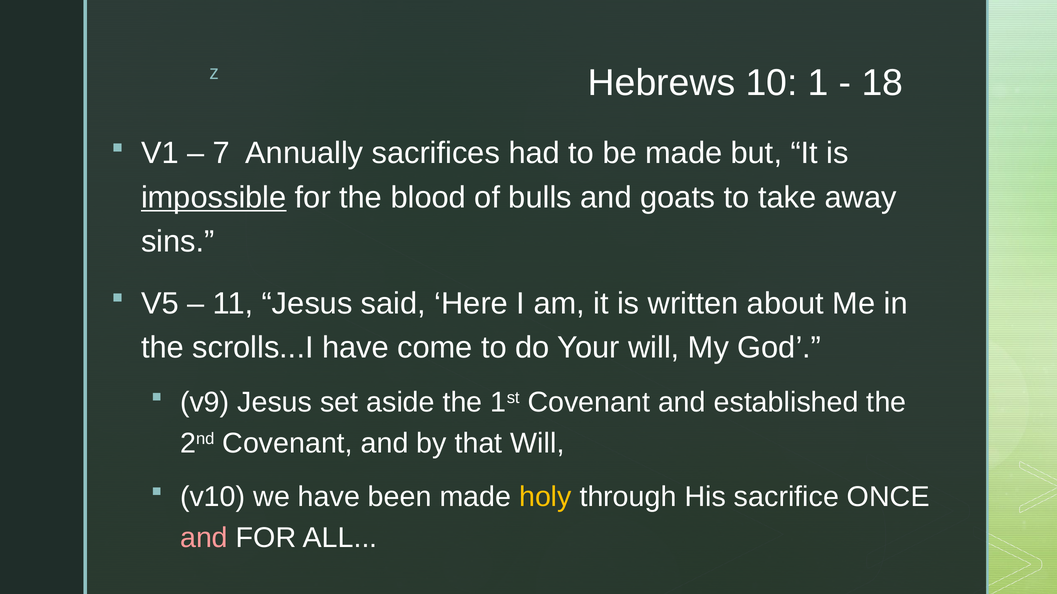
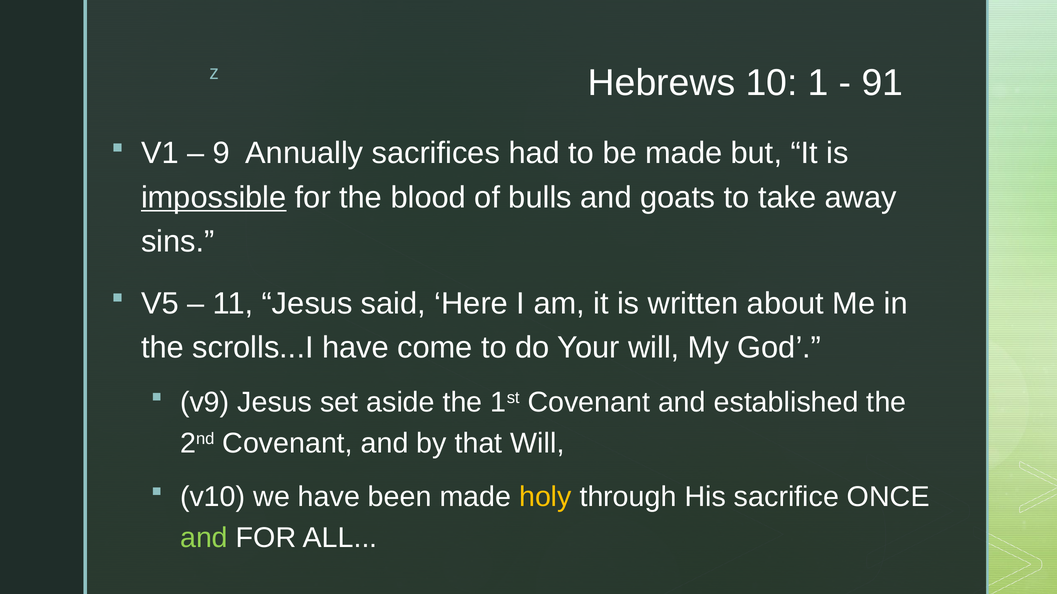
18: 18 -> 91
7: 7 -> 9
and at (204, 539) colour: pink -> light green
